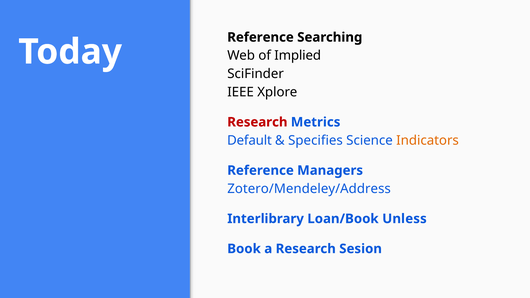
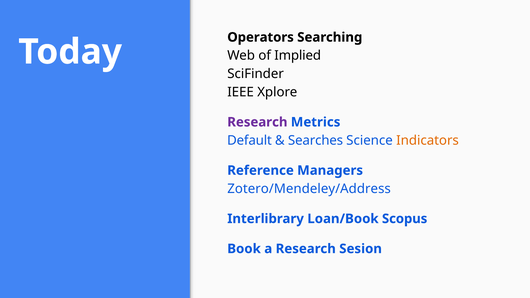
Reference at (261, 37): Reference -> Operators
Research at (257, 122) colour: red -> purple
Specifies: Specifies -> Searches
Unless: Unless -> Scopus
